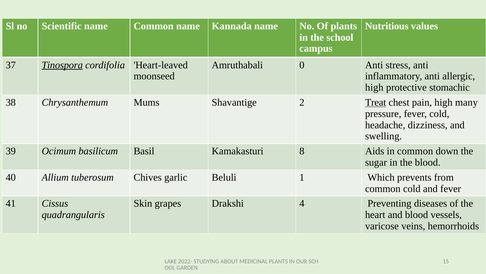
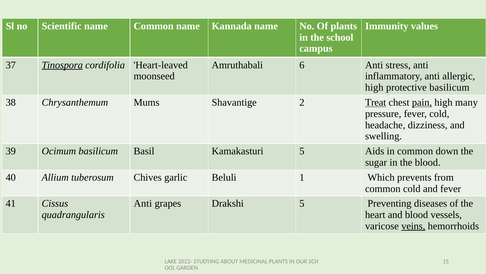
Nutritious: Nutritious -> Immunity
0: 0 -> 6
protective stomachic: stomachic -> basilicum
pain underline: none -> present
Kamakasturi 8: 8 -> 5
Skin at (143, 203): Skin -> Anti
Drakshi 4: 4 -> 5
veins underline: none -> present
